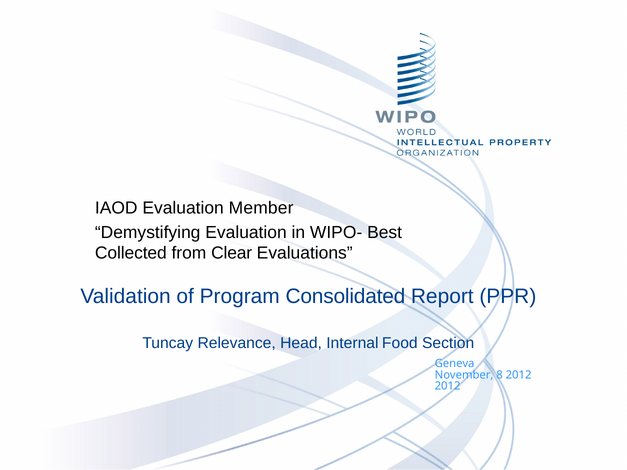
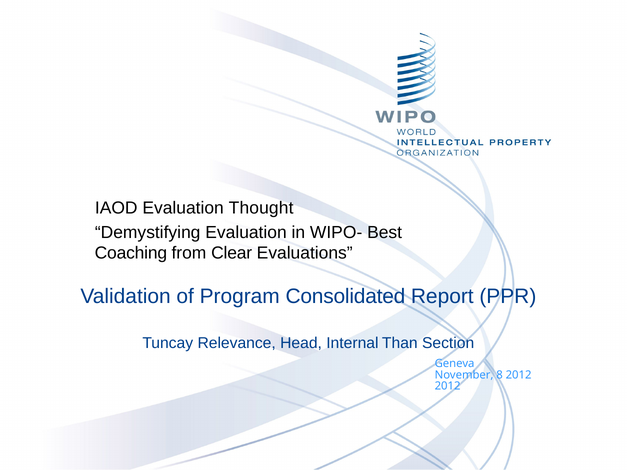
Member: Member -> Thought
Collected: Collected -> Coaching
Food: Food -> Than
